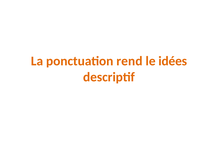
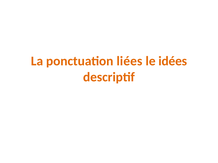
rend: rend -> liées
